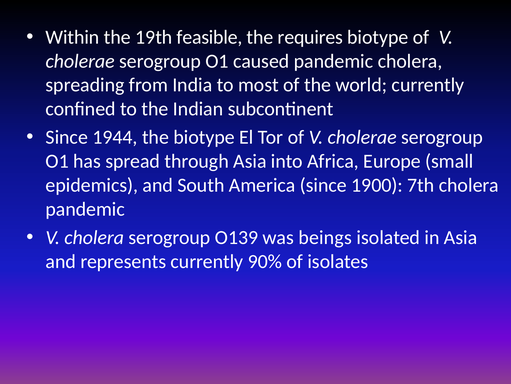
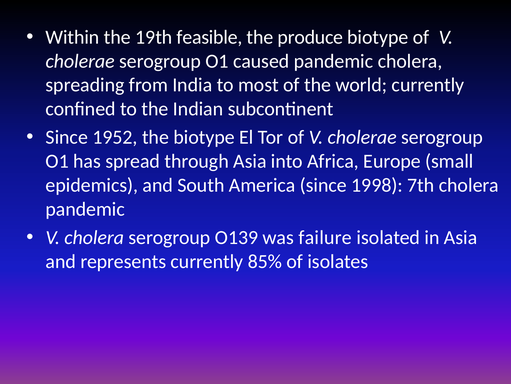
requires: requires -> produce
1944: 1944 -> 1952
1900: 1900 -> 1998
beings: beings -> failure
90%: 90% -> 85%
